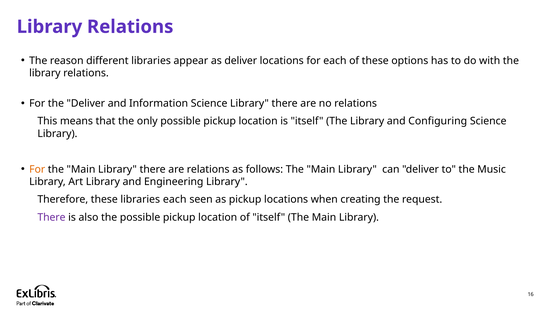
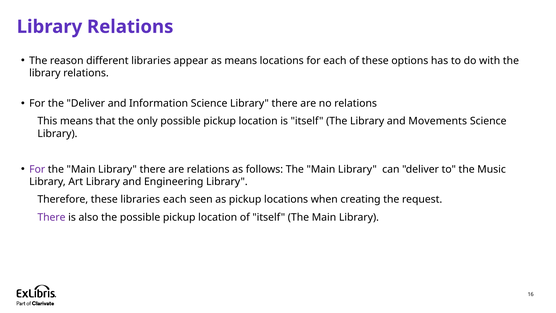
as deliver: deliver -> means
Configuring: Configuring -> Movements
For at (37, 169) colour: orange -> purple
